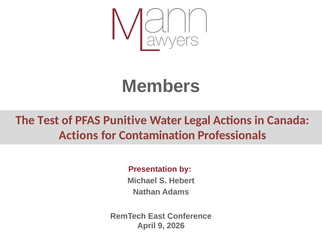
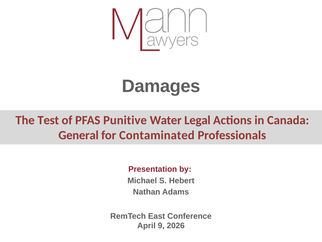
Members: Members -> Damages
Actions at (78, 135): Actions -> General
Contamination: Contamination -> Contaminated
